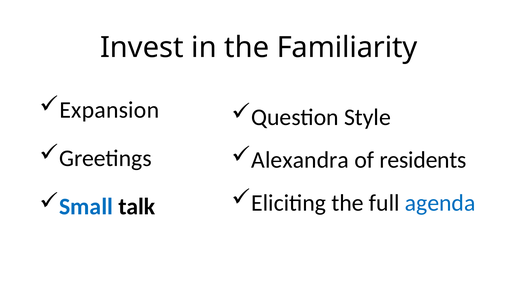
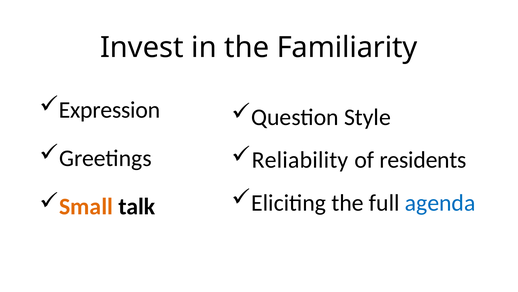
Expansion: Expansion -> Expression
Alexandra: Alexandra -> Reliability
Small colour: blue -> orange
